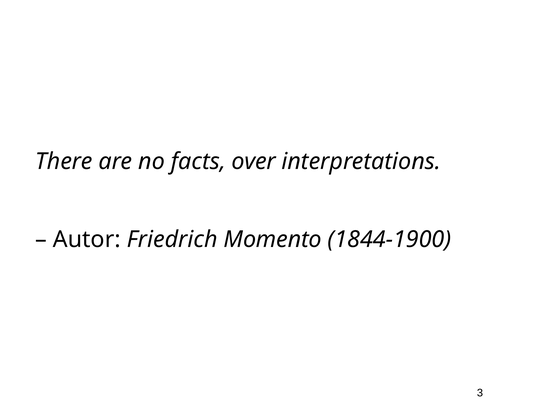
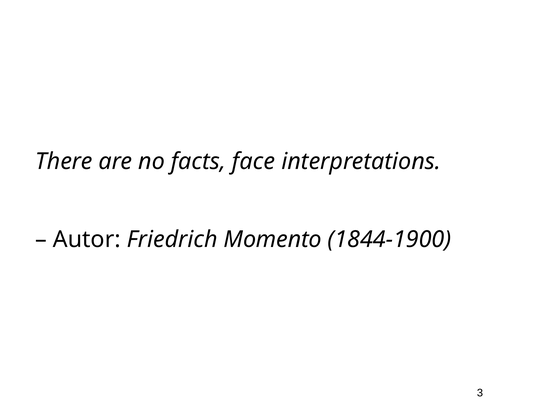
over: over -> face
